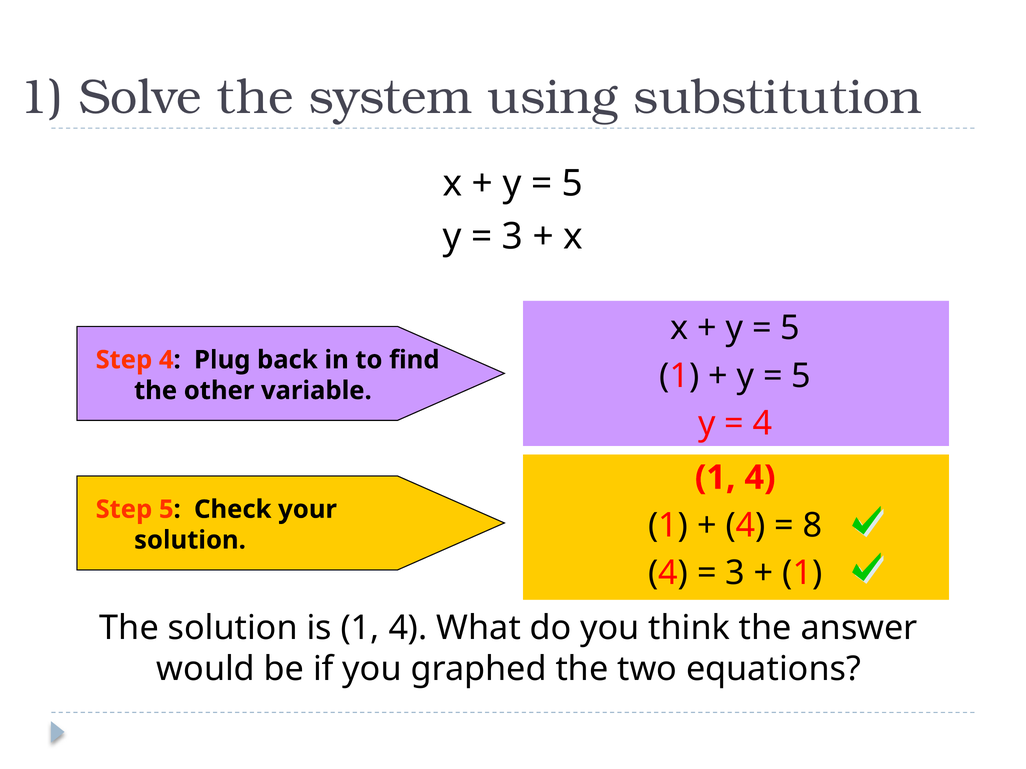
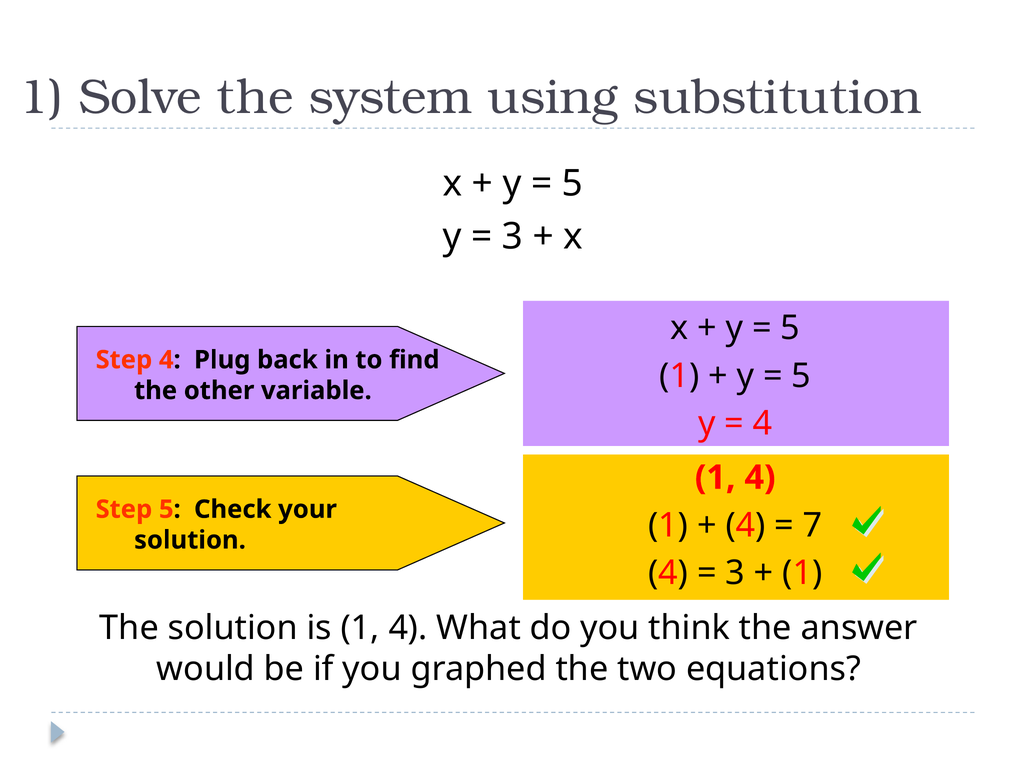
8: 8 -> 7
